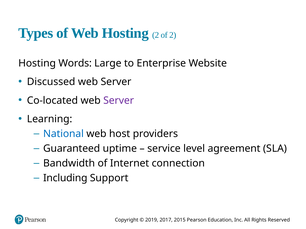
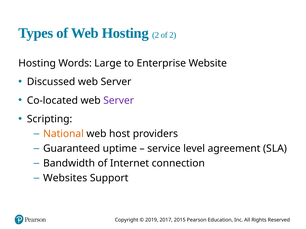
Learning: Learning -> Scripting
National colour: blue -> orange
Including: Including -> Websites
